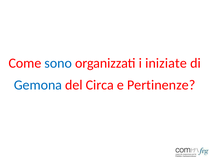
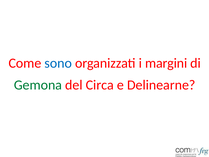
iniziate: iniziate -> margini
Gemona colour: blue -> green
Pertinenze: Pertinenze -> Delinearne
